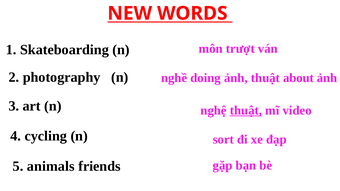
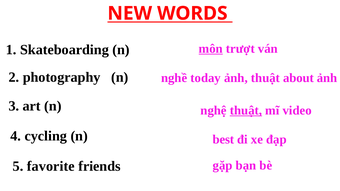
môn underline: none -> present
doing: doing -> today
sort: sort -> best
animals: animals -> favorite
